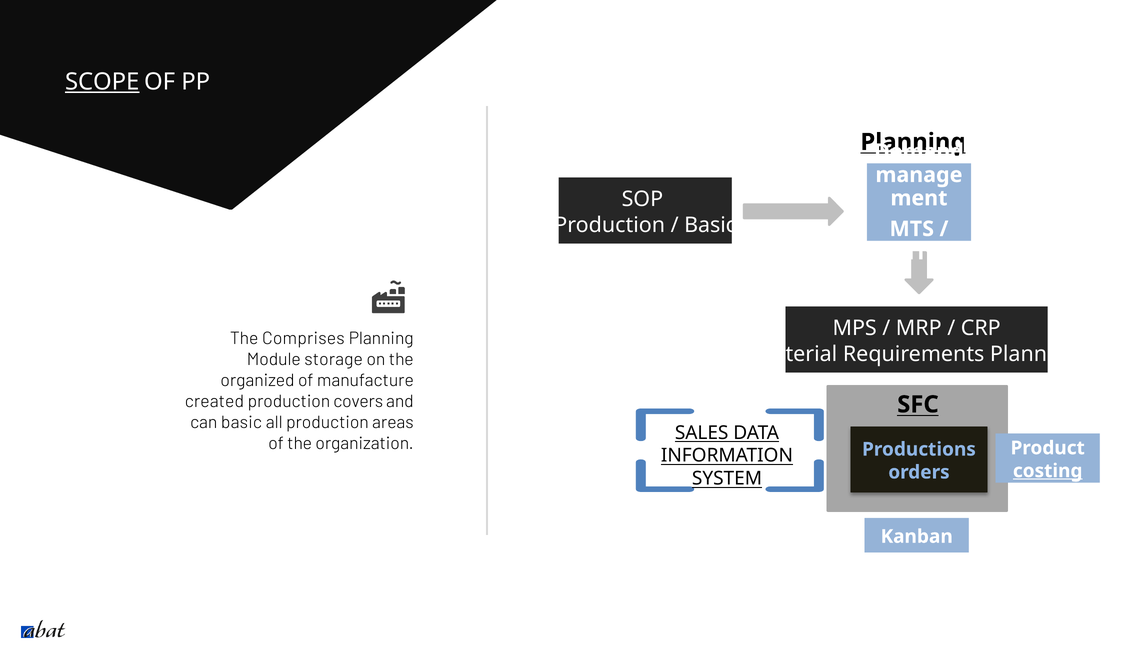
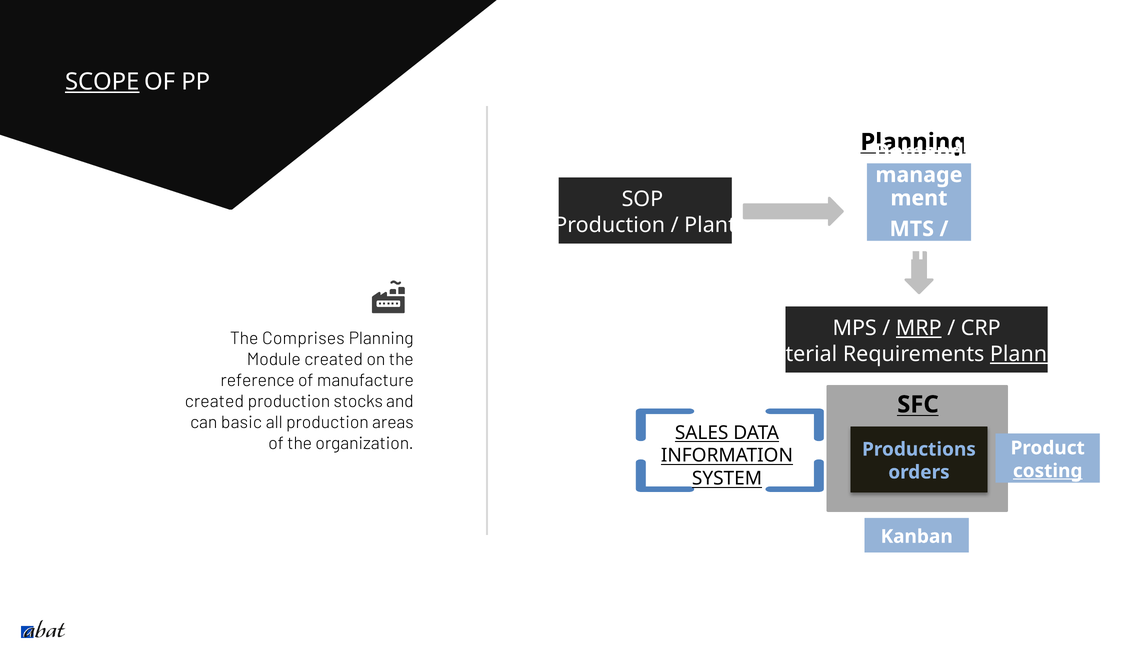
Basic at (710, 225): Basic -> Plant
MRP underline: none -> present
Planning at (1038, 354) underline: none -> present
Module storage: storage -> created
organized: organized -> reference
covers: covers -> stocks
